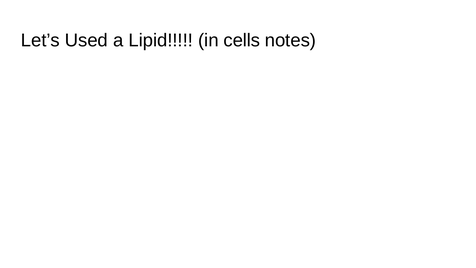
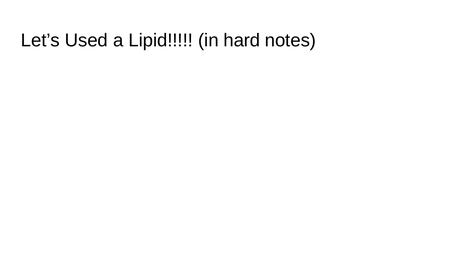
cells: cells -> hard
